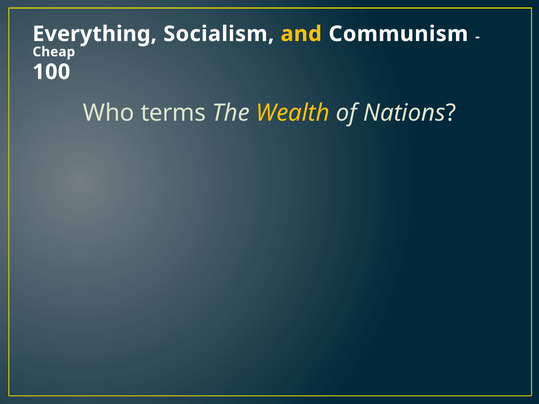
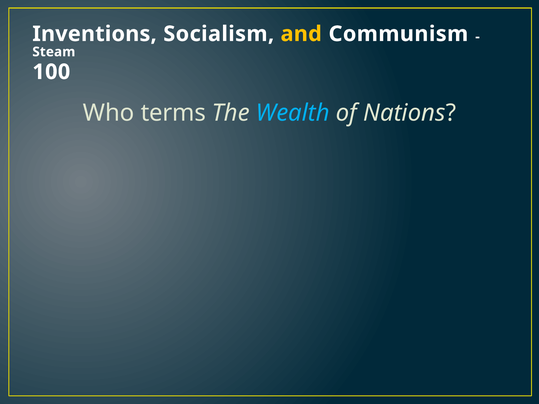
Everything: Everything -> Inventions
Cheap: Cheap -> Steam
Wealth colour: yellow -> light blue
